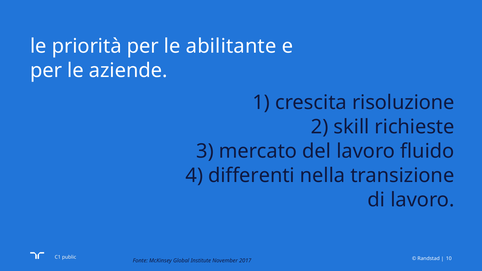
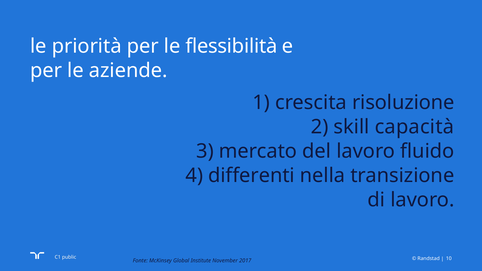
abilitante: abilitante -> flessibilità
richieste: richieste -> capacità
